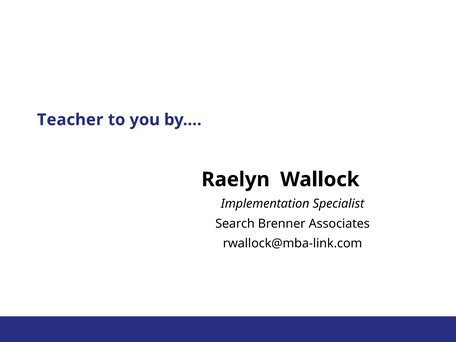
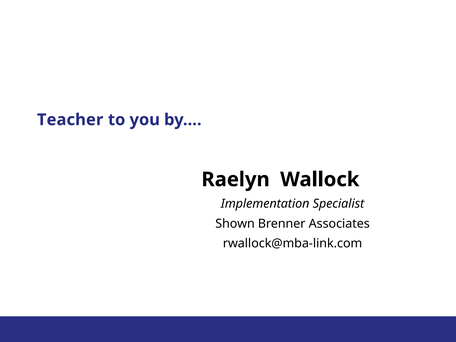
Search: Search -> Shown
